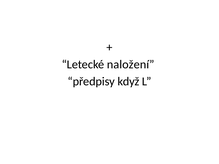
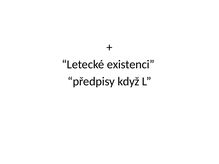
naložení: naložení -> existenci
